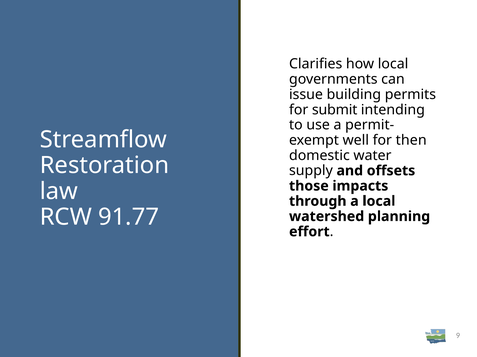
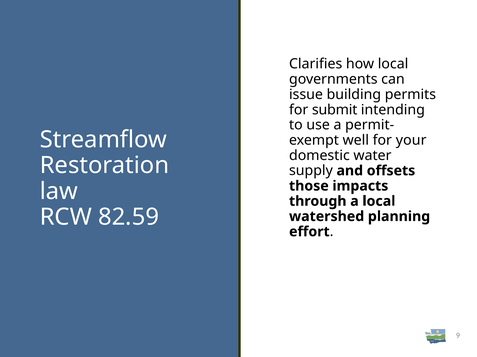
then: then -> your
91.77: 91.77 -> 82.59
